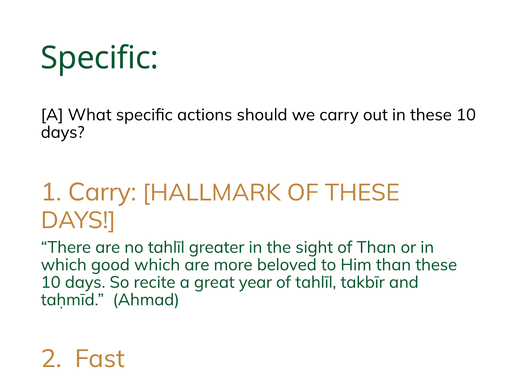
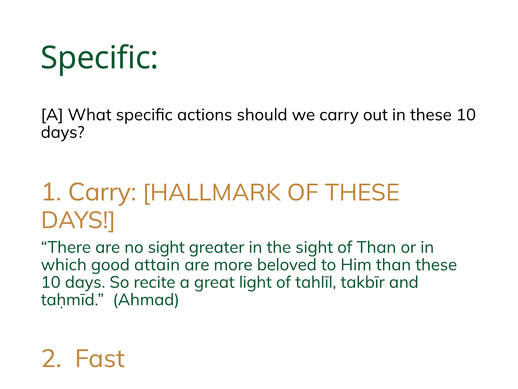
no tahlīl: tahlīl -> sight
good which: which -> attain
year: year -> light
